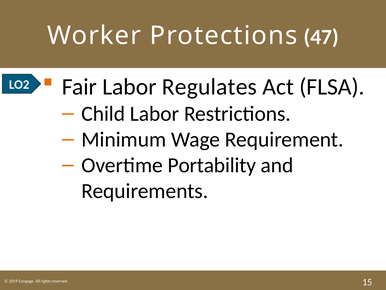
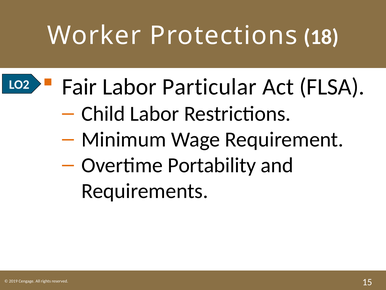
47: 47 -> 18
Regulates: Regulates -> Particular
